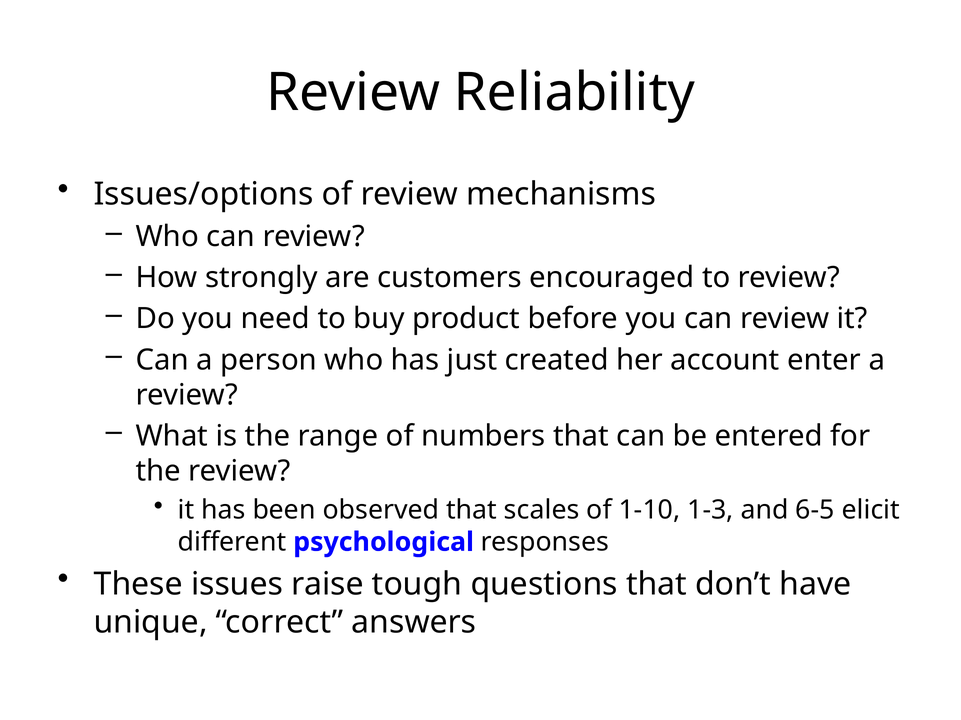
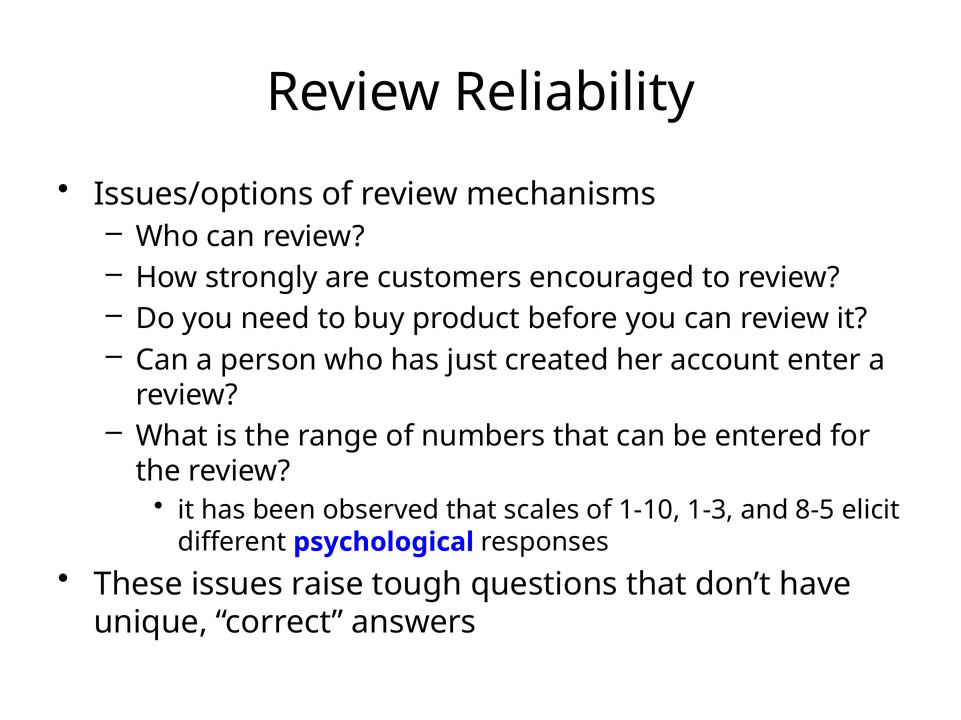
6-5: 6-5 -> 8-5
